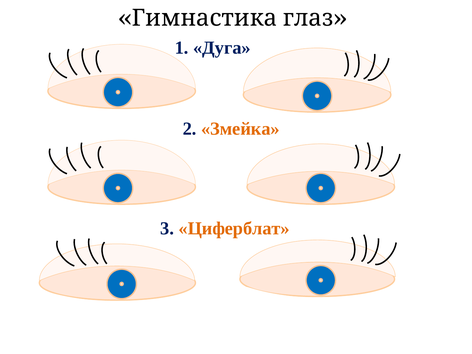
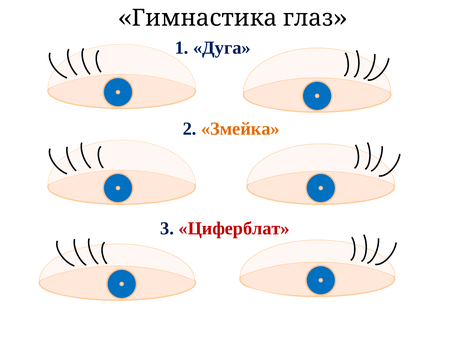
Циферблат colour: orange -> red
